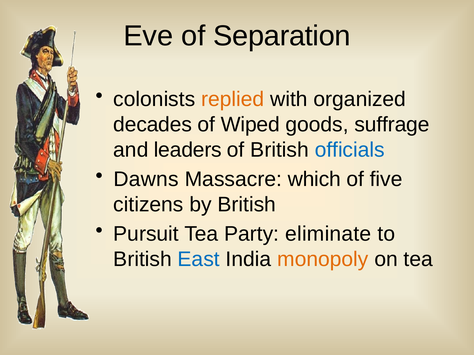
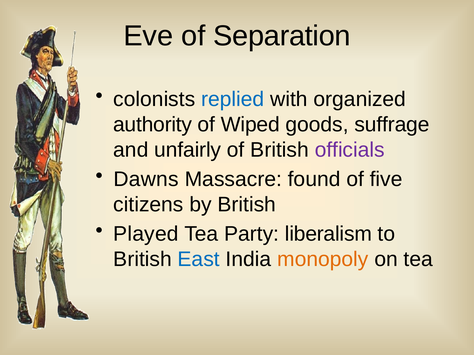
replied colour: orange -> blue
decades: decades -> authority
leaders: leaders -> unfairly
officials colour: blue -> purple
which: which -> found
Pursuit: Pursuit -> Played
eliminate: eliminate -> liberalism
